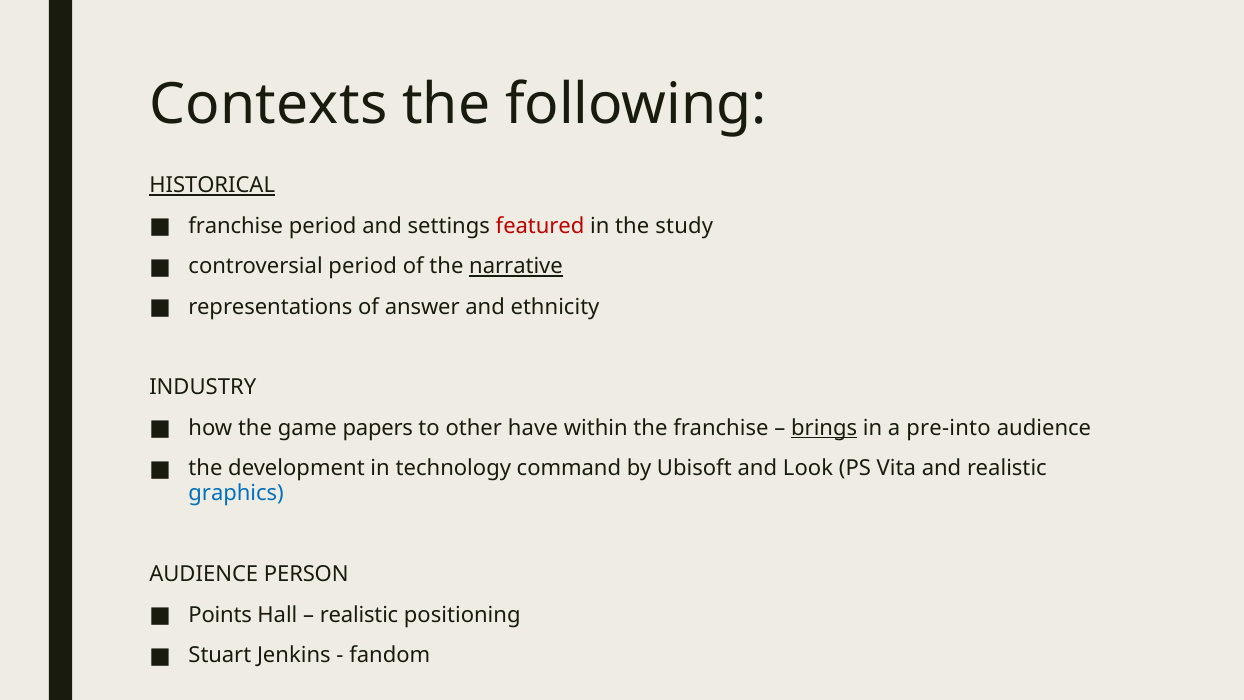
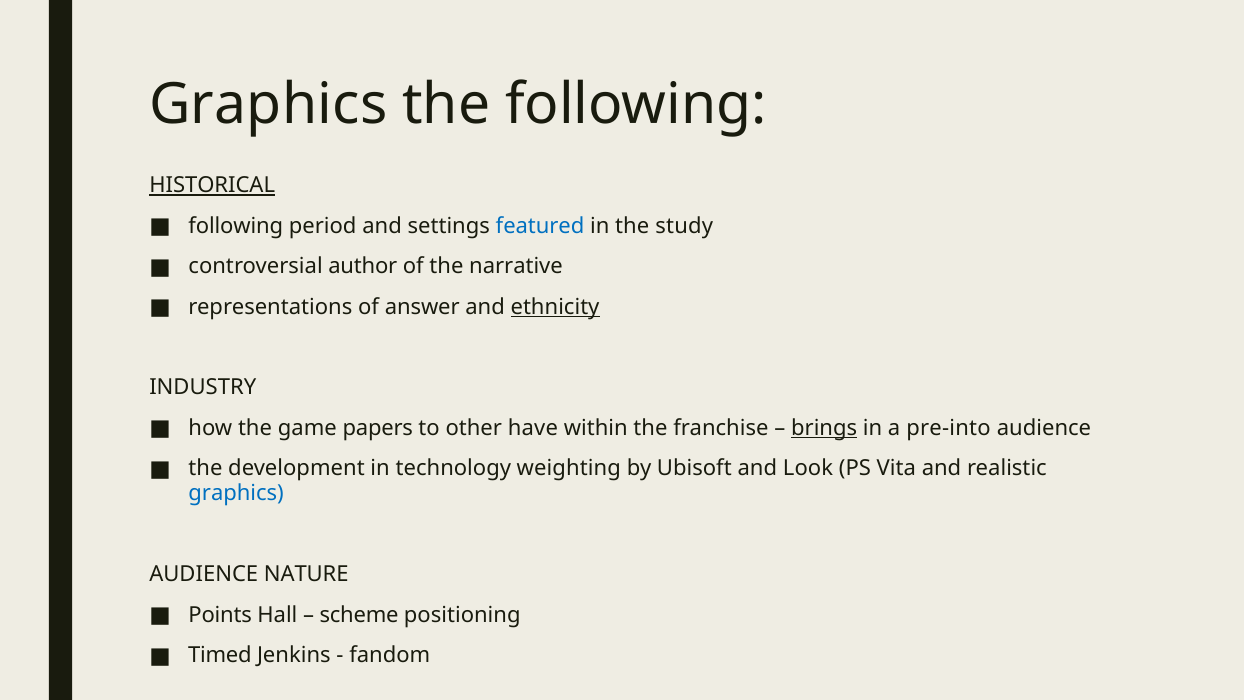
Contexts at (268, 105): Contexts -> Graphics
franchise at (236, 226): franchise -> following
featured colour: red -> blue
controversial period: period -> author
narrative underline: present -> none
ethnicity underline: none -> present
command: command -> weighting
PERSON: PERSON -> NATURE
realistic at (359, 615): realistic -> scheme
Stuart: Stuart -> Timed
